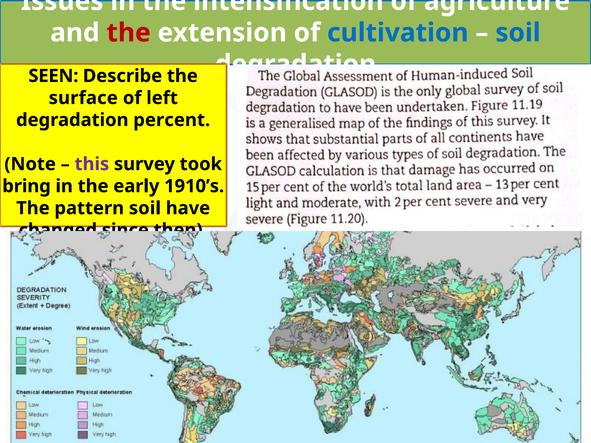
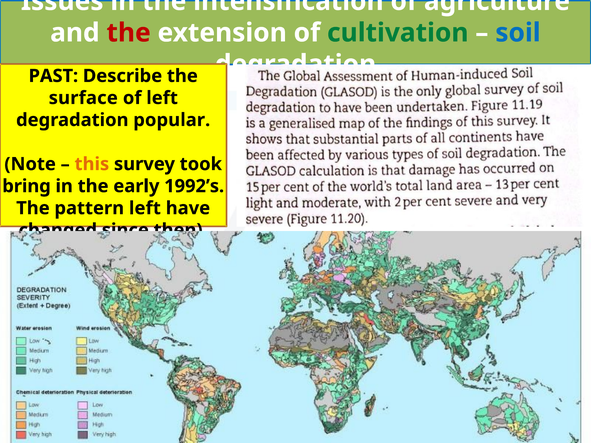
cultivation colour: blue -> green
SEEN: SEEN -> PAST
percent: percent -> popular
this colour: purple -> orange
1910’s: 1910’s -> 1992’s
pattern soil: soil -> left
